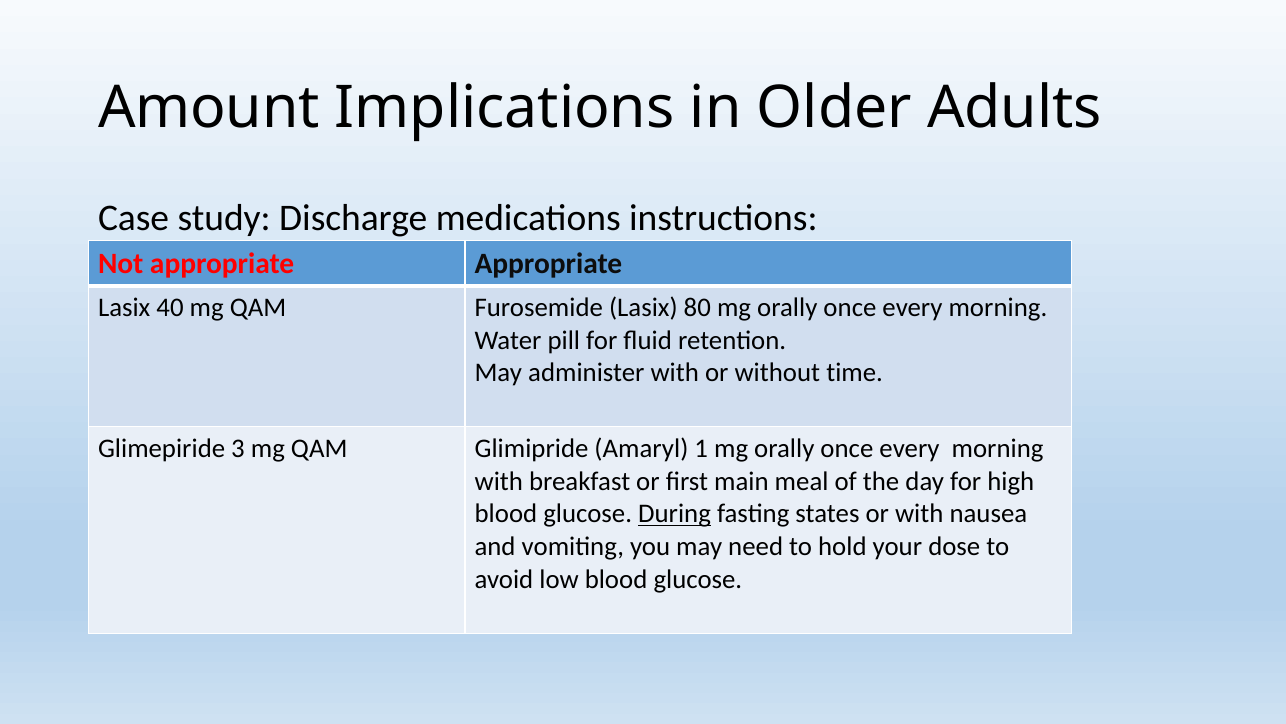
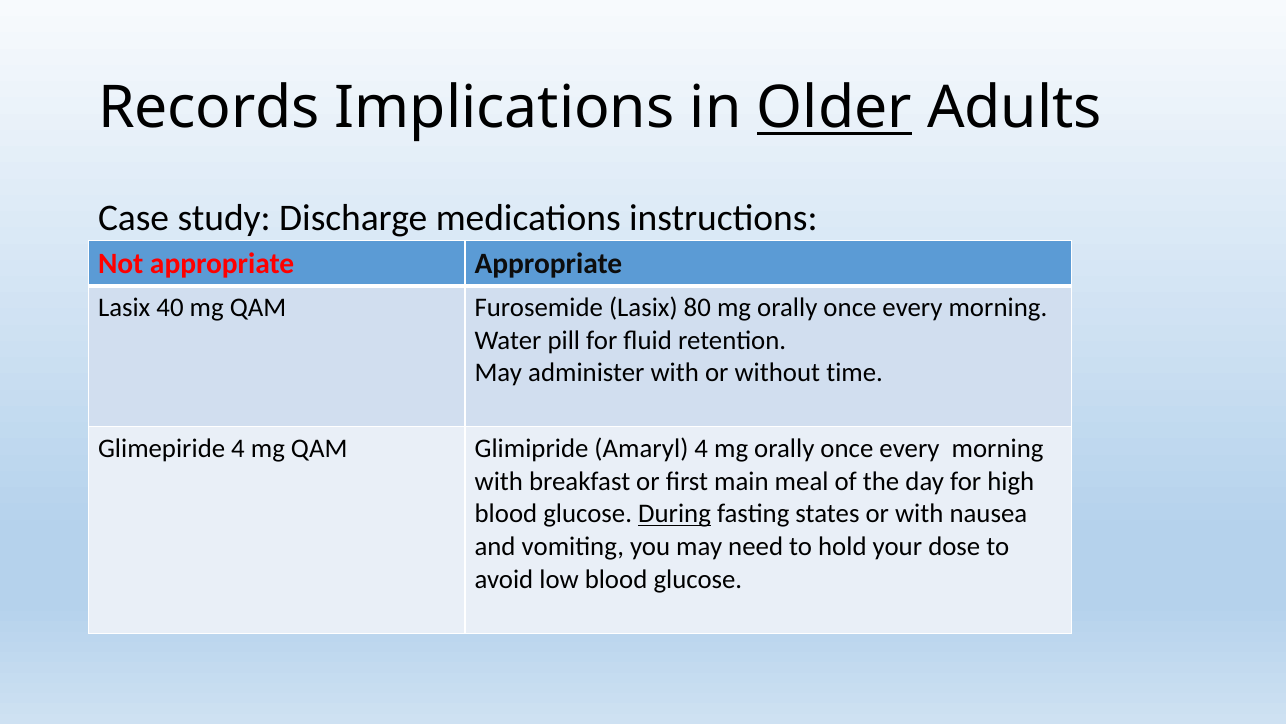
Amount: Amount -> Records
Older underline: none -> present
Glimepiride 3: 3 -> 4
Amaryl 1: 1 -> 4
